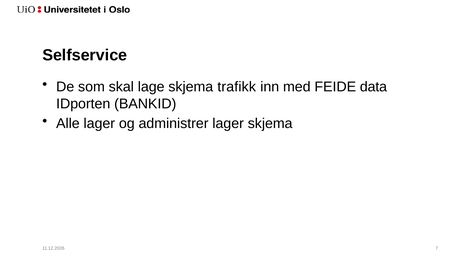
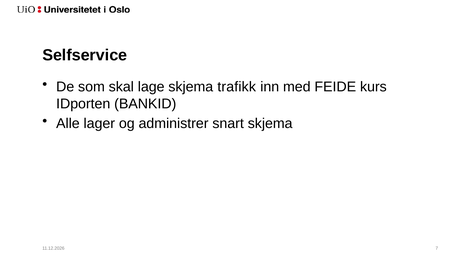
data: data -> kurs
administrer lager: lager -> snart
